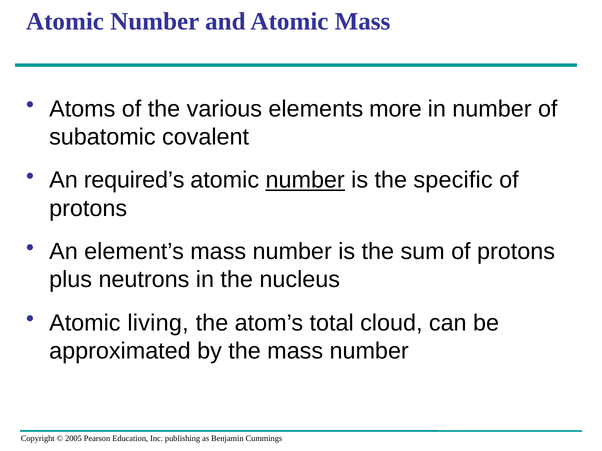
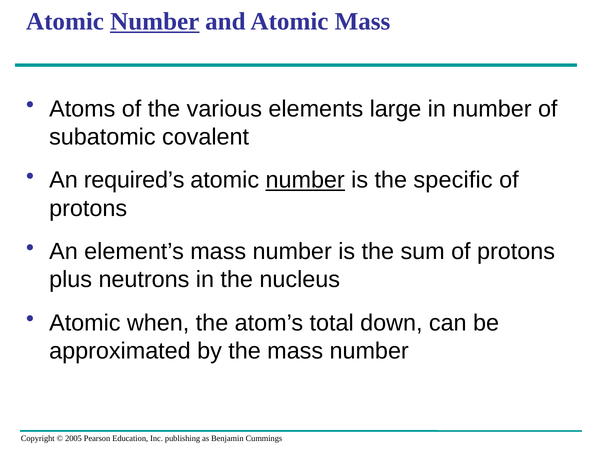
Number at (155, 21) underline: none -> present
more: more -> large
living: living -> when
cloud: cloud -> down
